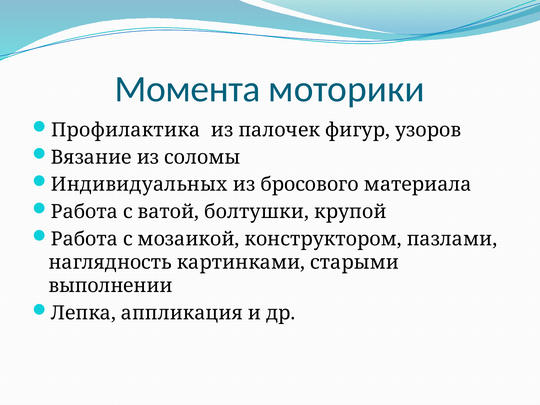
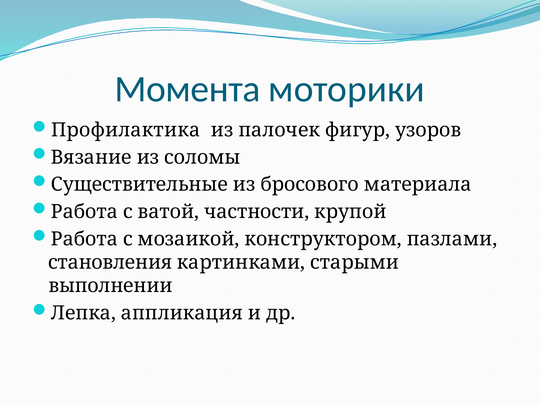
Индивидуальных: Индивидуальных -> Существительные
болтушки: болтушки -> частности
наглядность: наглядность -> становления
